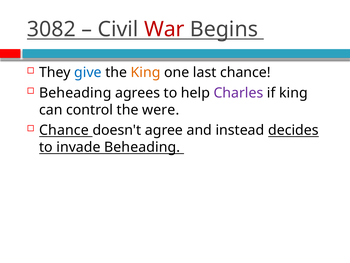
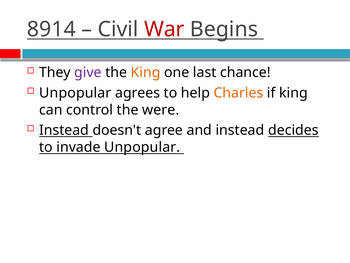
3082: 3082 -> 8914
give colour: blue -> purple
Beheading at (75, 93): Beheading -> Unpopular
Charles colour: purple -> orange
Chance at (64, 130): Chance -> Instead
invade Beheading: Beheading -> Unpopular
